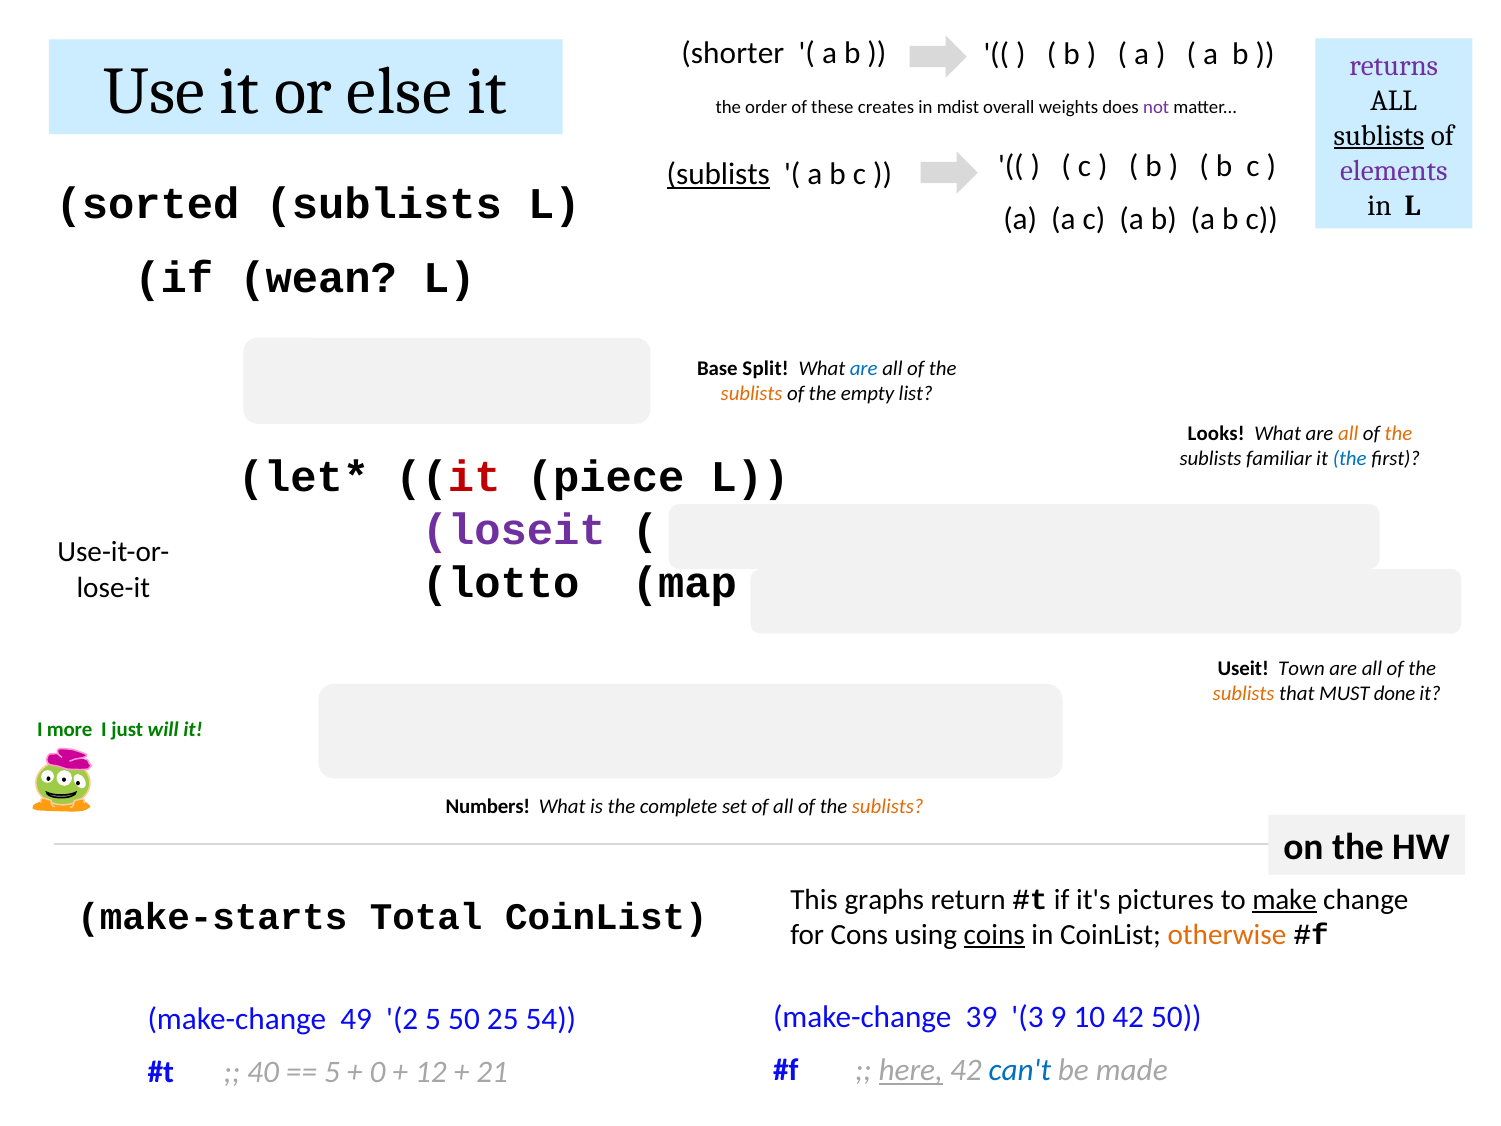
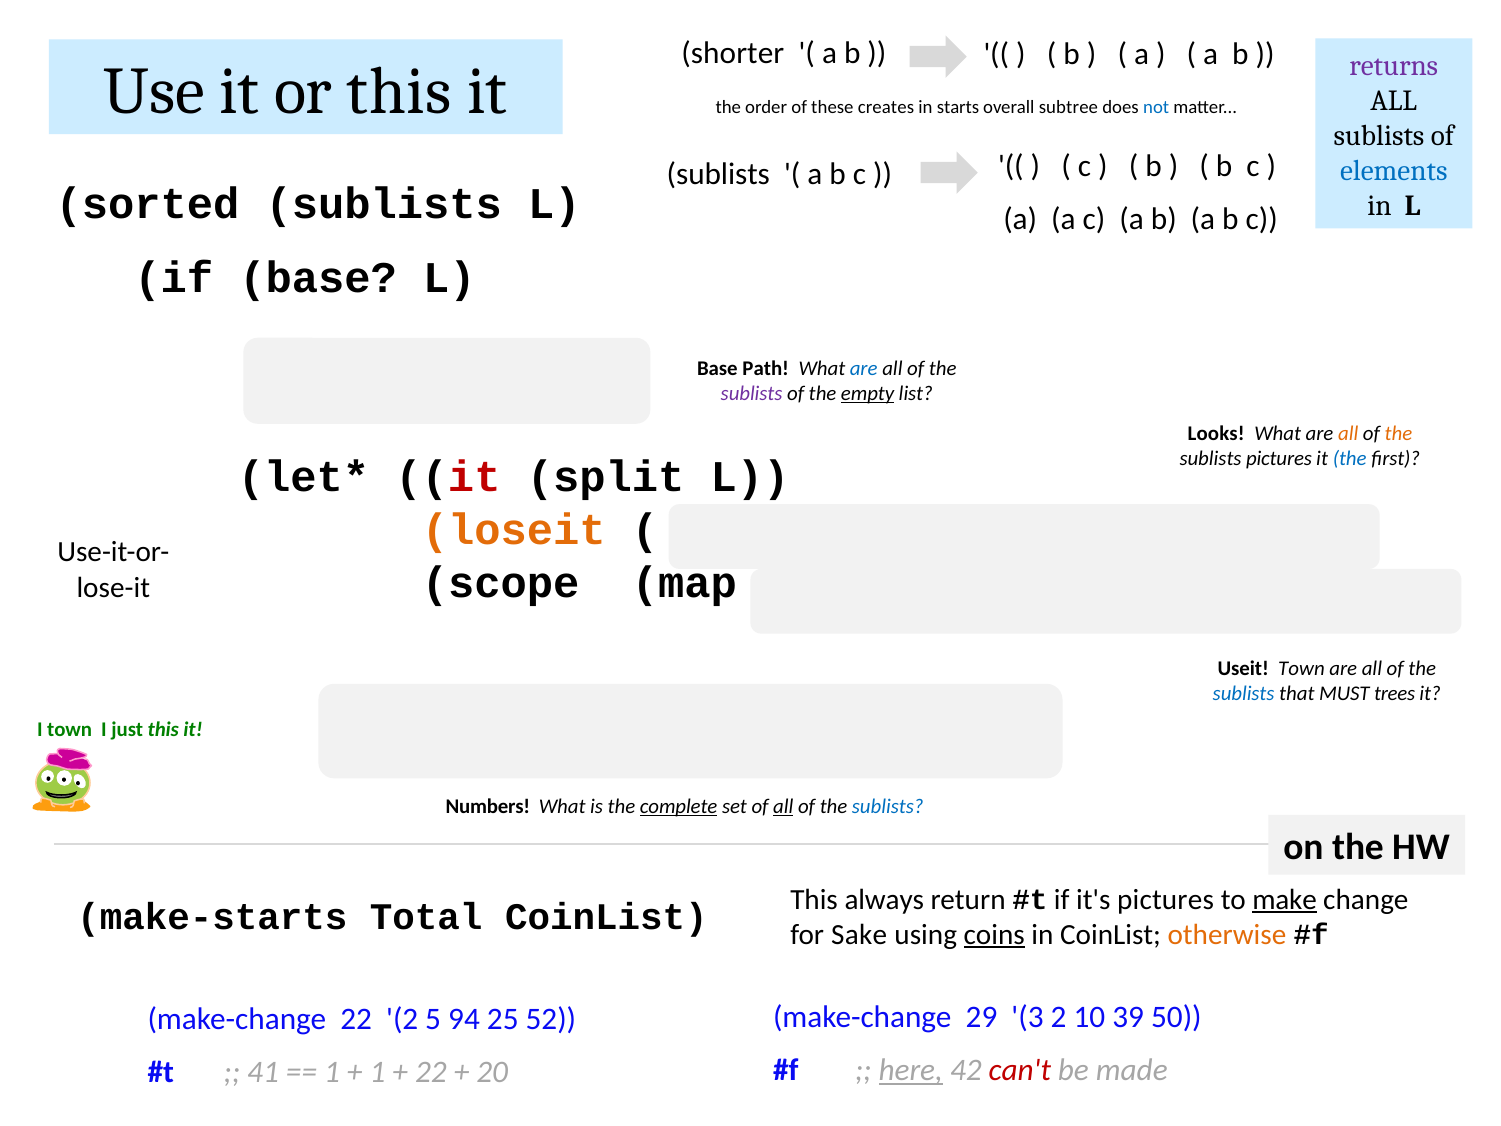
or else: else -> this
mdist: mdist -> starts
weights: weights -> subtree
not colour: purple -> blue
sublists at (1379, 135) underline: present -> none
elements colour: purple -> blue
sublists at (718, 174) underline: present -> none
if wean: wean -> base
Split: Split -> Path
sublists at (752, 393) colour: orange -> purple
empty underline: none -> present
sublists familiar: familiar -> pictures
piece: piece -> split
loseit colour: purple -> orange
lotto: lotto -> scope
sublists at (1244, 694) colour: orange -> blue
done: done -> trees
I more: more -> town
just will: will -> this
complete underline: none -> present
all at (783, 806) underline: none -> present
sublists at (888, 806) colour: orange -> blue
graphs: graphs -> always
Cons: Cons -> Sake
39: 39 -> 29
3 9: 9 -> 2
10 42: 42 -> 39
make-change 49: 49 -> 22
5 50: 50 -> 94
54: 54 -> 52
can't colour: blue -> red
40: 40 -> 41
5 at (332, 1072): 5 -> 1
0 at (378, 1072): 0 -> 1
12 at (431, 1072): 12 -> 22
21: 21 -> 20
